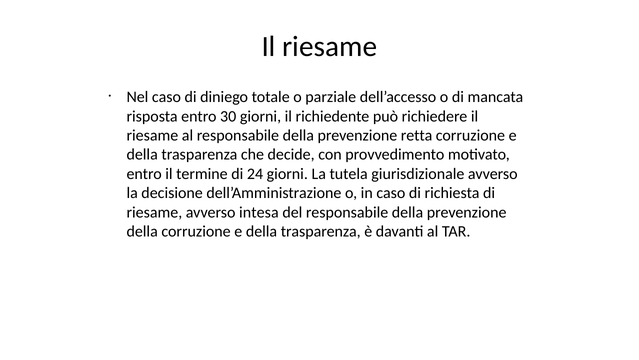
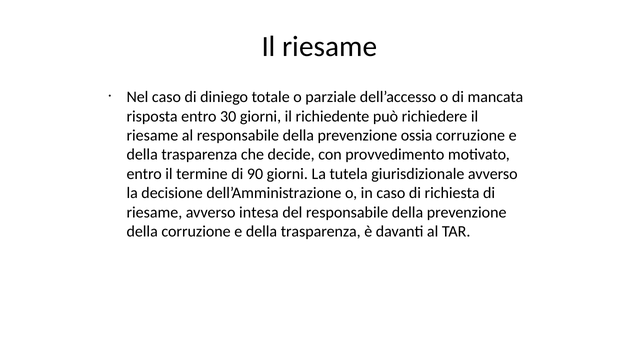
retta: retta -> ossia
24: 24 -> 90
